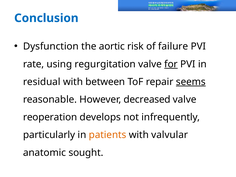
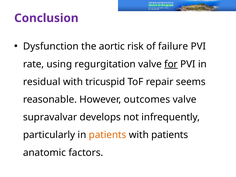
Conclusion colour: blue -> purple
between: between -> tricuspid
seems underline: present -> none
decreased: decreased -> outcomes
reoperation: reoperation -> supravalvar
with valvular: valvular -> patients
sought: sought -> factors
